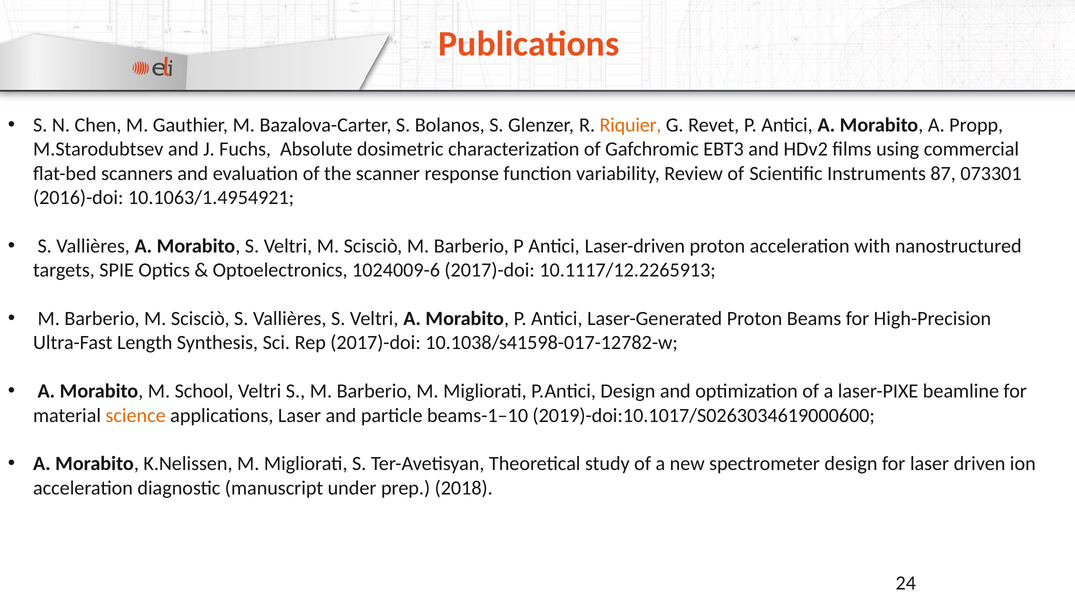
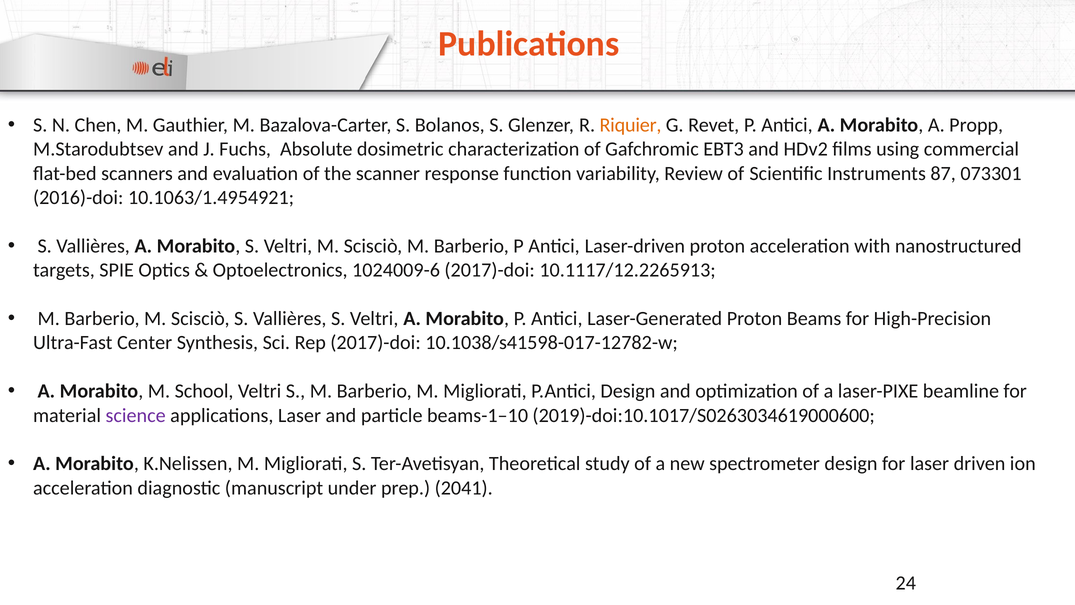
Length: Length -> Center
science colour: orange -> purple
2018: 2018 -> 2041
